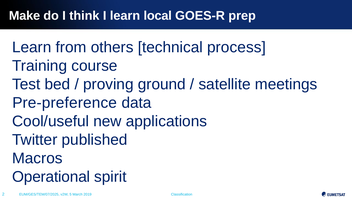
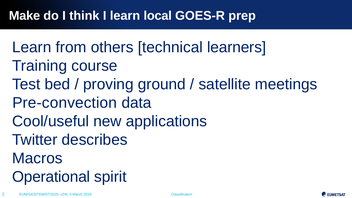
process: process -> learners
Pre-preference: Pre-preference -> Pre-convection
published: published -> describes
